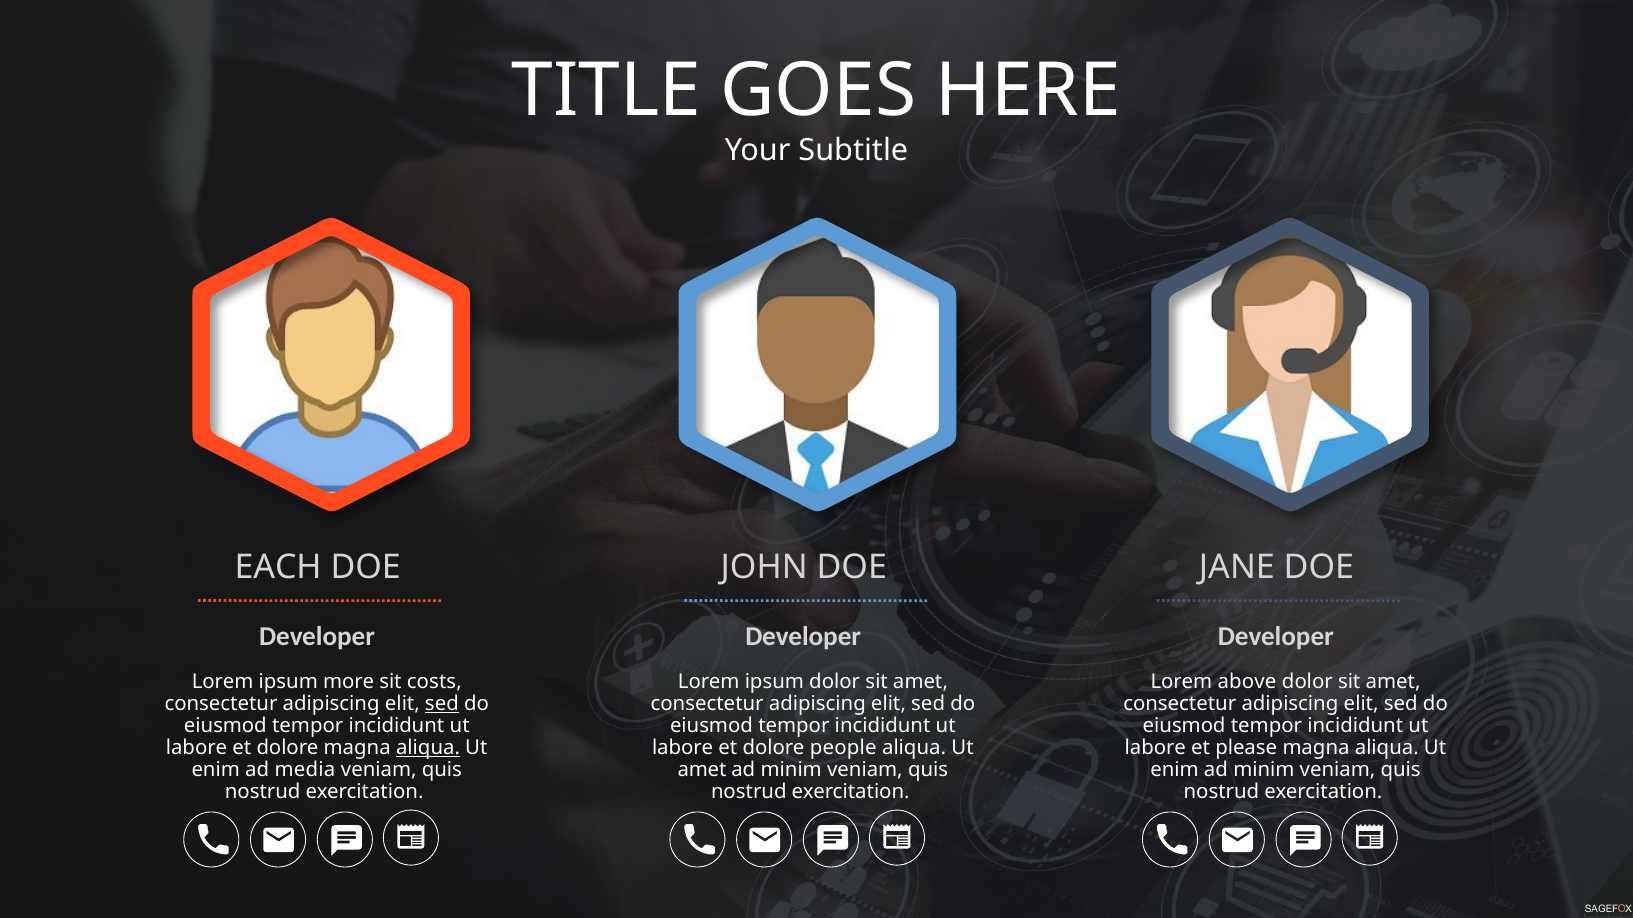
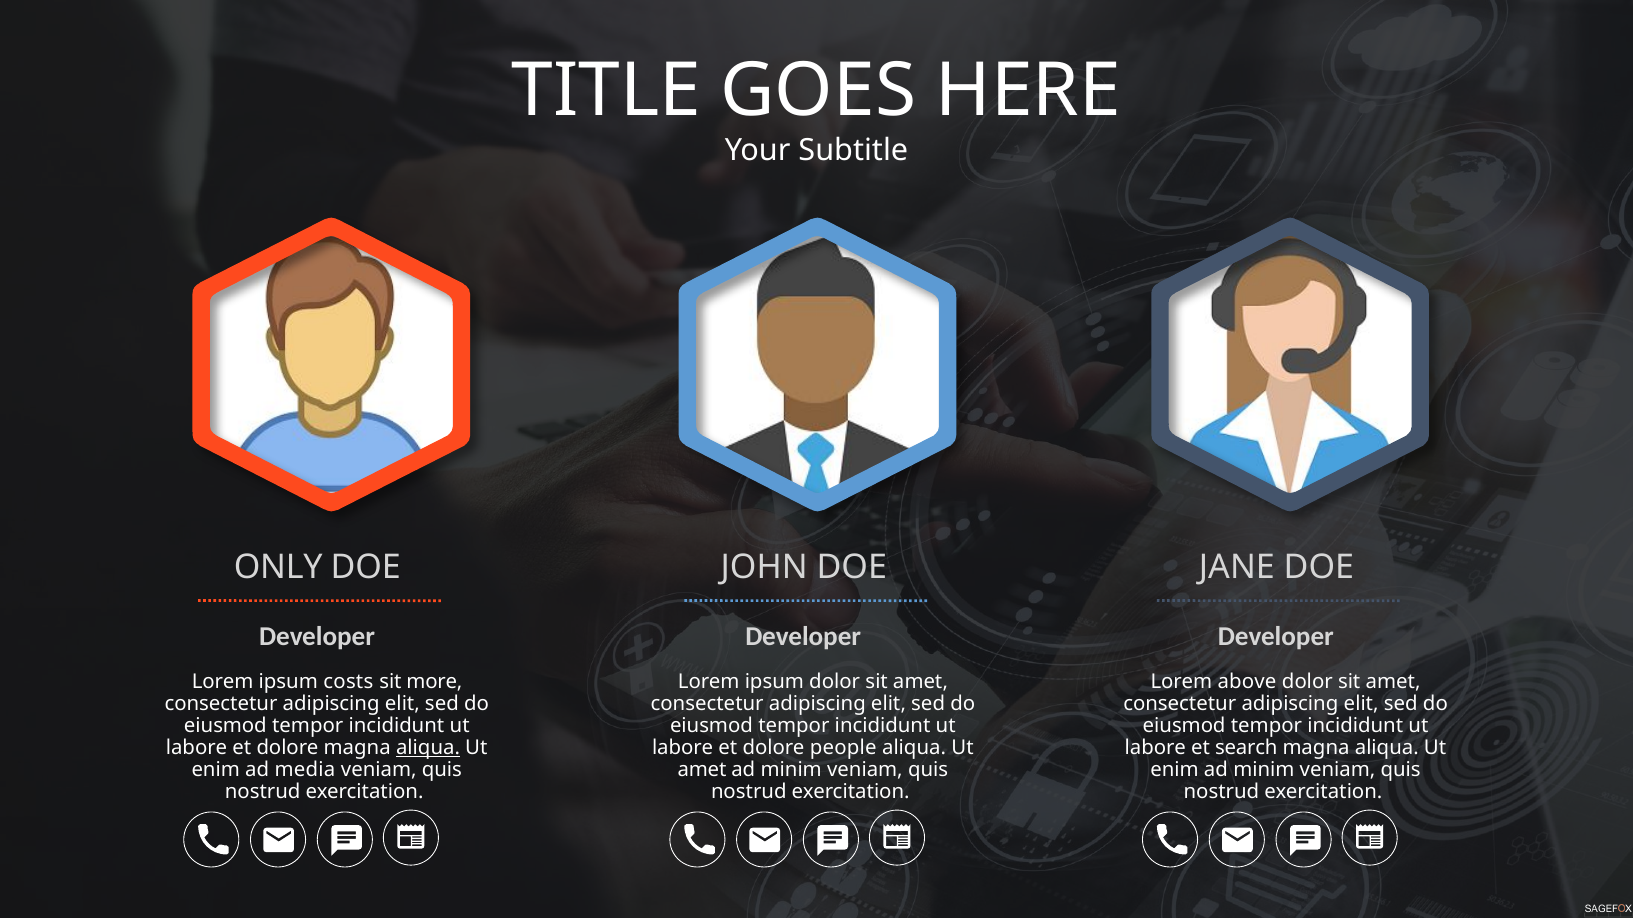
EACH: EACH -> ONLY
more: more -> costs
costs: costs -> more
sed at (442, 704) underline: present -> none
please: please -> search
